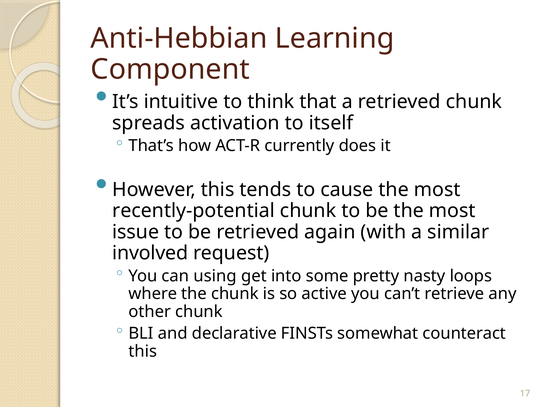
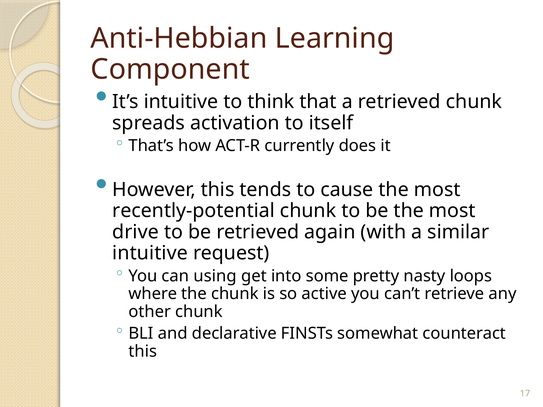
issue: issue -> drive
involved at (150, 253): involved -> intuitive
